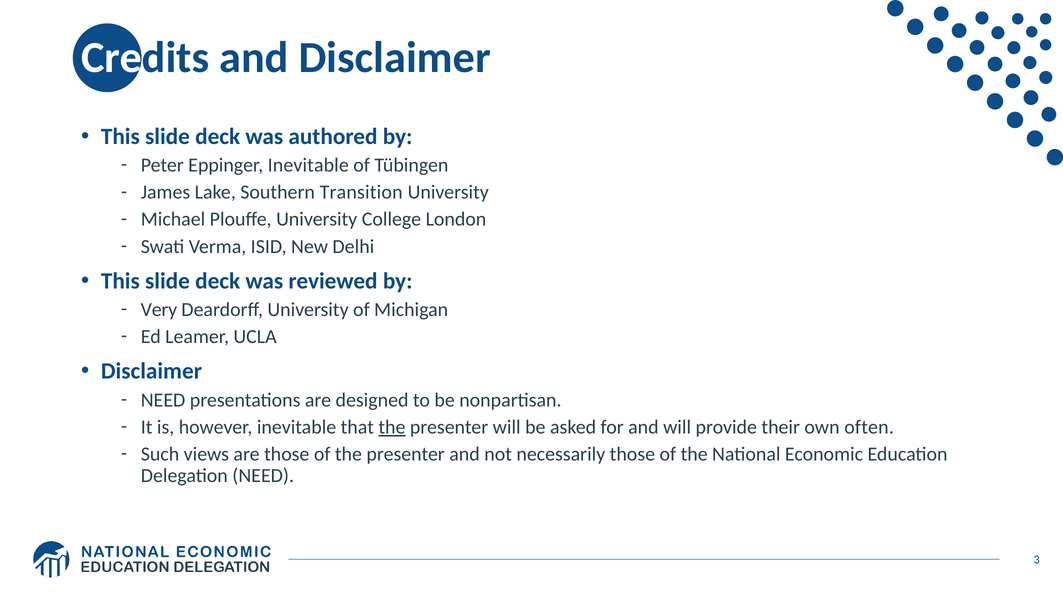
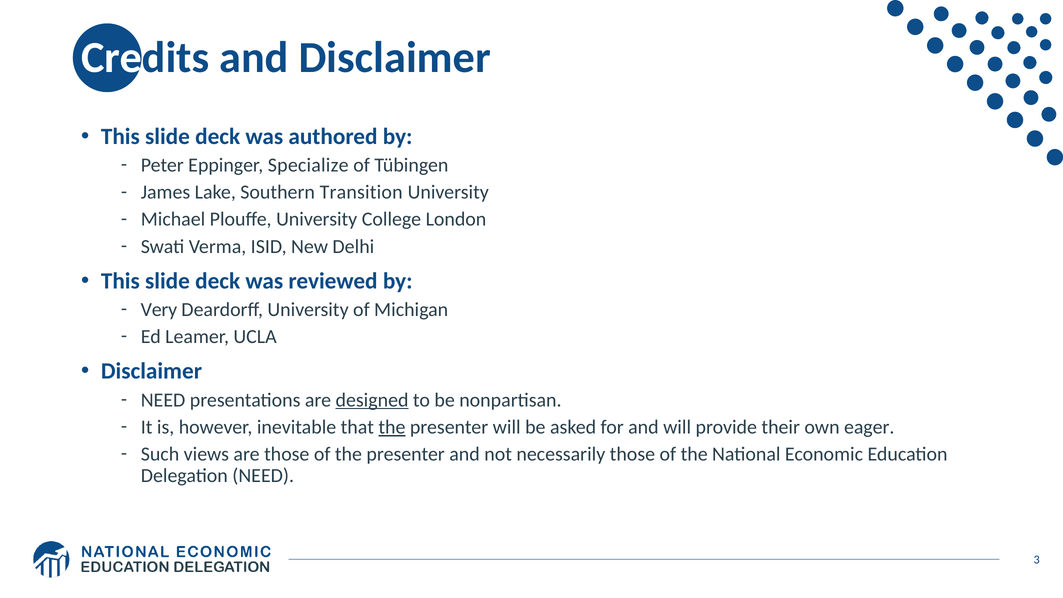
Eppinger Inevitable: Inevitable -> Specialize
designed underline: none -> present
often: often -> eager
